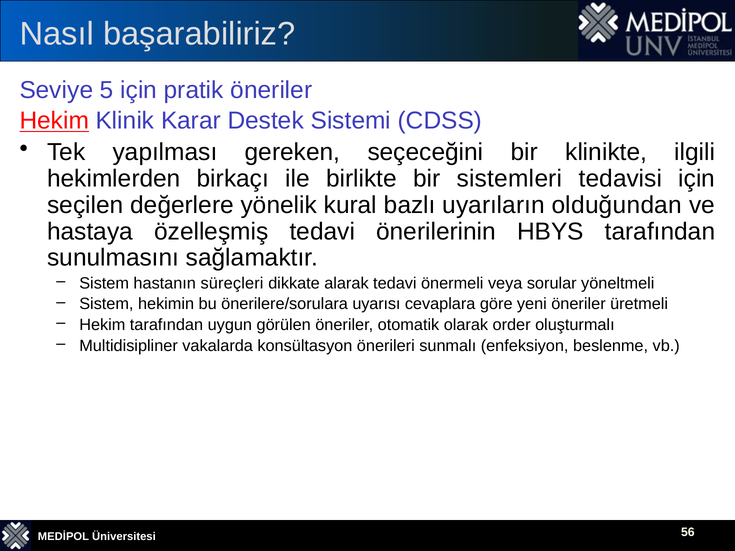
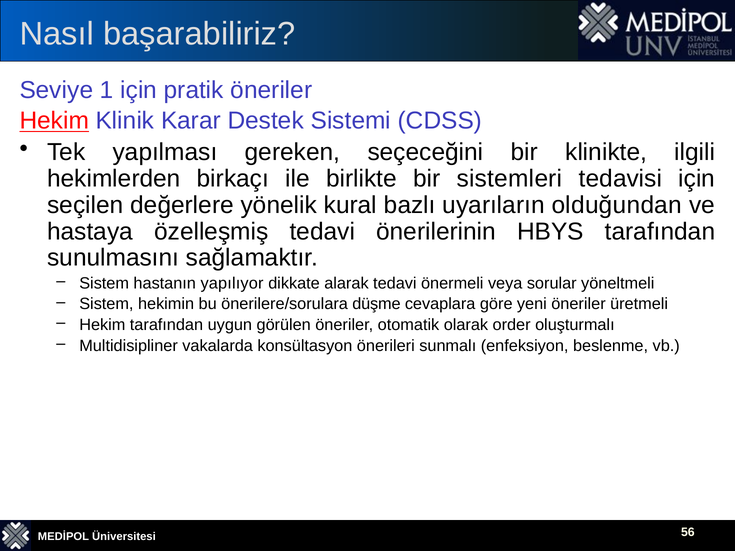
5: 5 -> 1
süreçleri: süreçleri -> yapılıyor
uyarısı: uyarısı -> düşme
